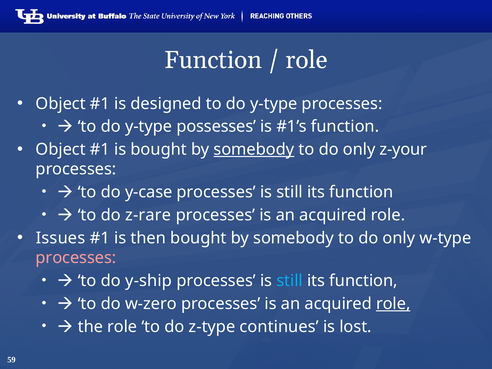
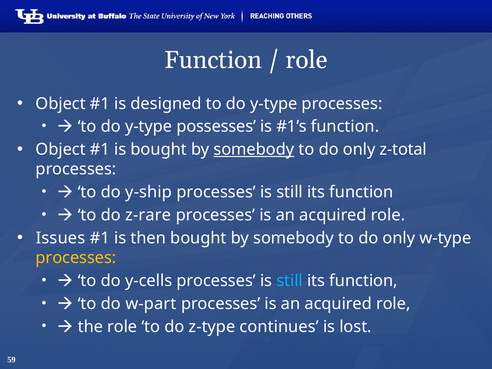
z-your: z-your -> z-total
y-case: y-case -> y-ship
processes at (76, 258) colour: pink -> yellow
y-ship: y-ship -> y-cells
w-zero: w-zero -> w-part
role at (393, 304) underline: present -> none
